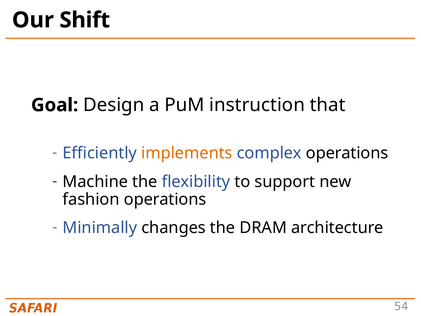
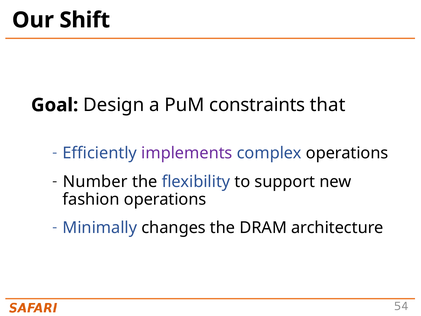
instruction: instruction -> constraints
implements colour: orange -> purple
Machine: Machine -> Number
